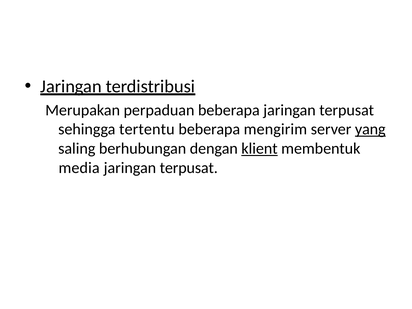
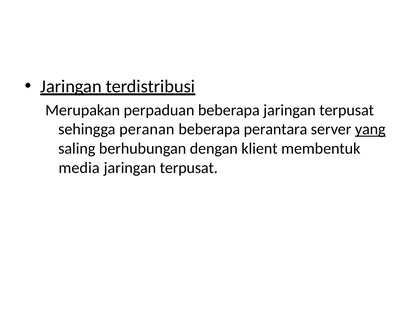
tertentu: tertentu -> peranan
mengirim: mengirim -> perantara
klient underline: present -> none
